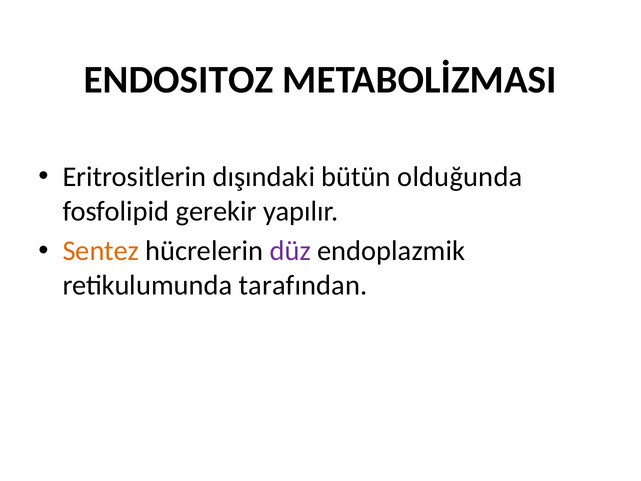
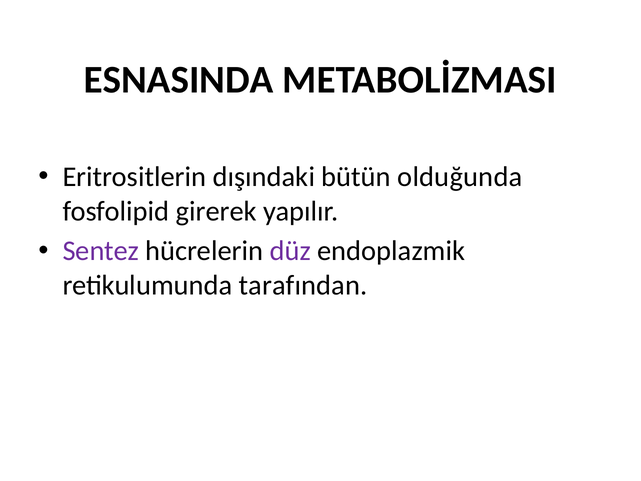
ENDOSITOZ: ENDOSITOZ -> ESNASINDA
gerekir: gerekir -> girerek
Sentez colour: orange -> purple
